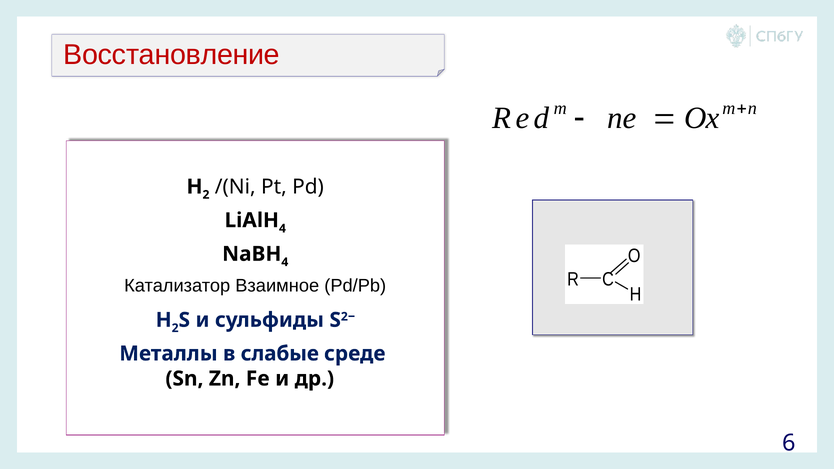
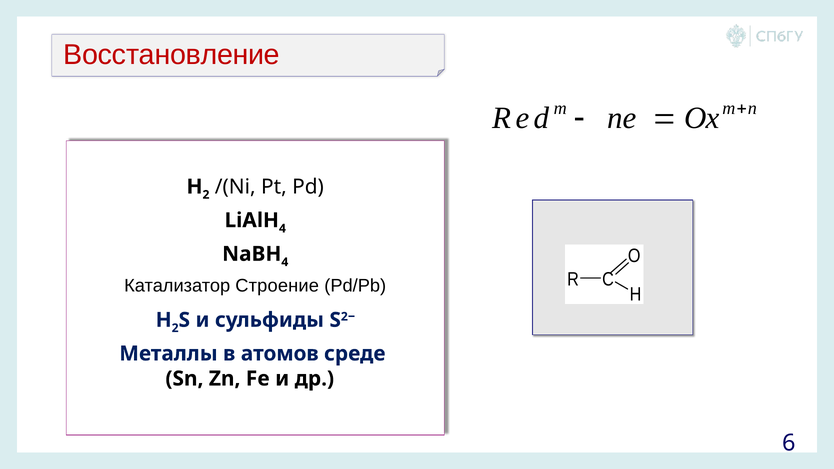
Взаимное: Взаимное -> Строение
слабые: слабые -> атомов
